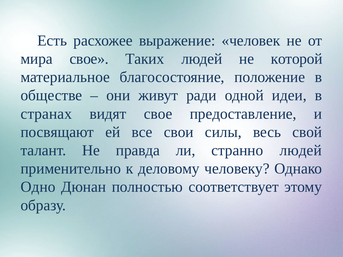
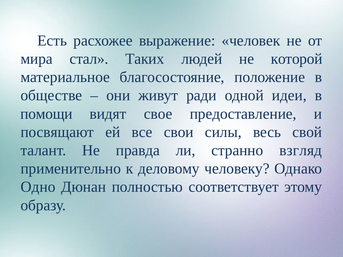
мира свое: свое -> стал
странах: странах -> помощи
странно людей: людей -> взгляд
